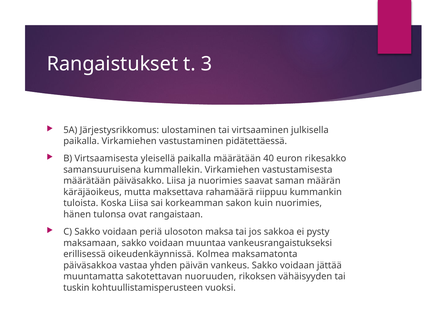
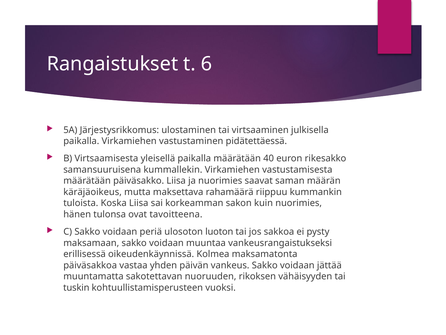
3: 3 -> 6
rangaistaan: rangaistaan -> tavoitteena
maksa: maksa -> luoton
